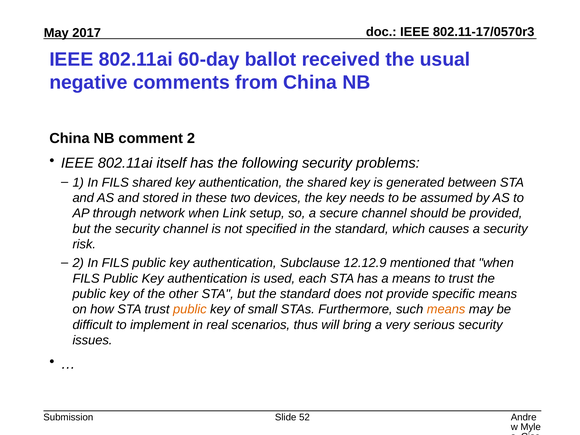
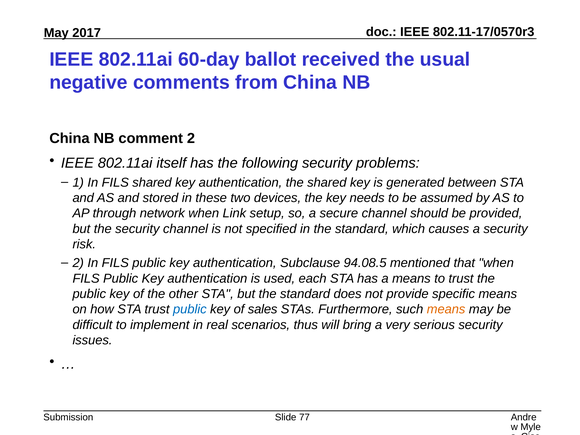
12.12.9: 12.12.9 -> 94.08.5
public at (190, 309) colour: orange -> blue
small: small -> sales
52: 52 -> 77
